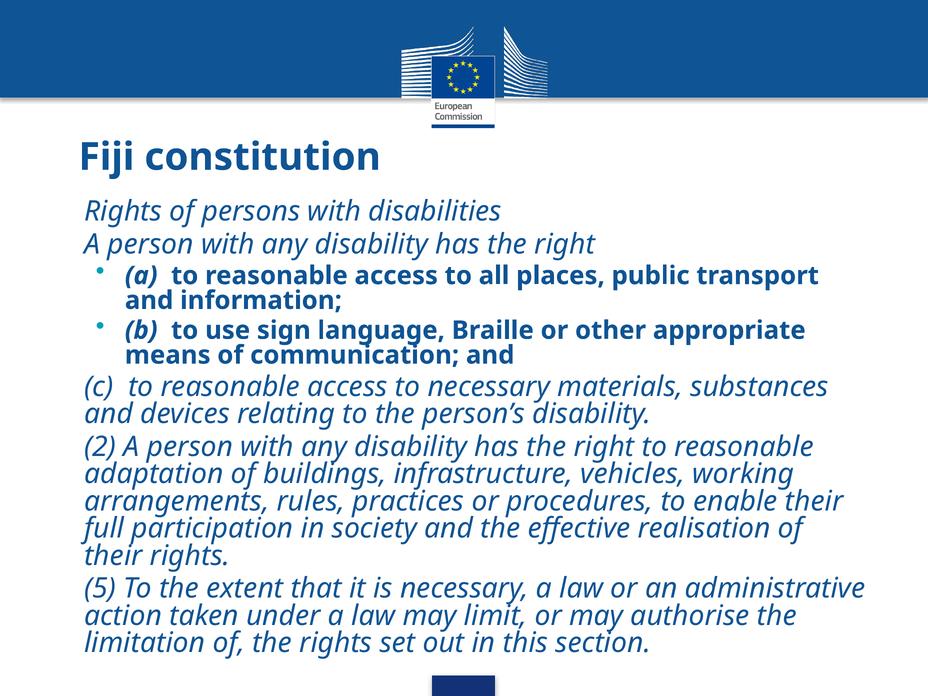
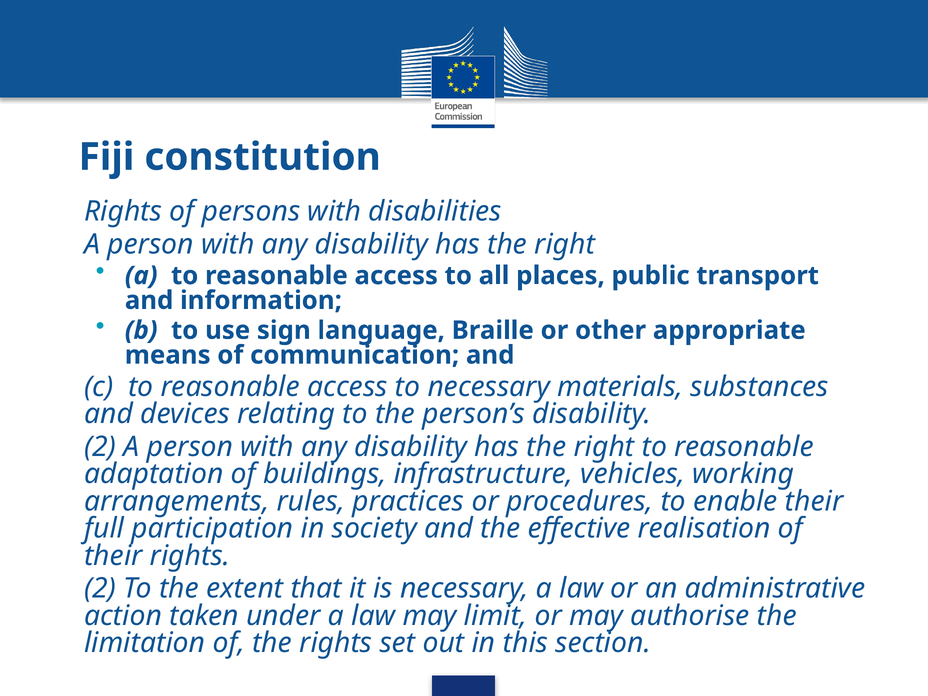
5 at (100, 589): 5 -> 2
